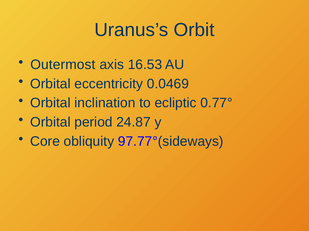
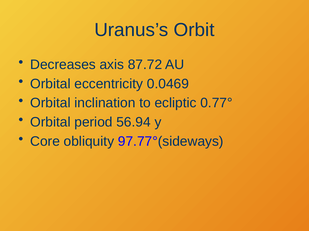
Outermost: Outermost -> Decreases
16.53: 16.53 -> 87.72
24.87: 24.87 -> 56.94
